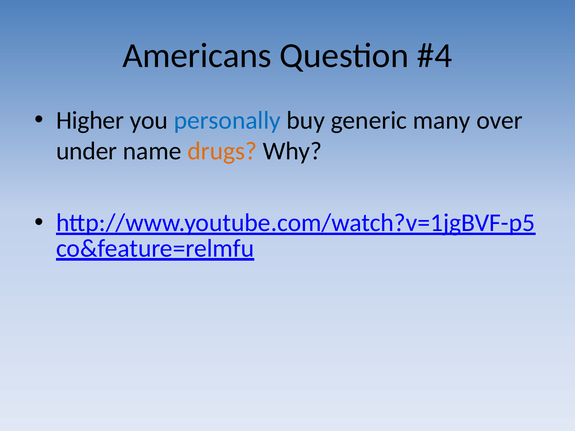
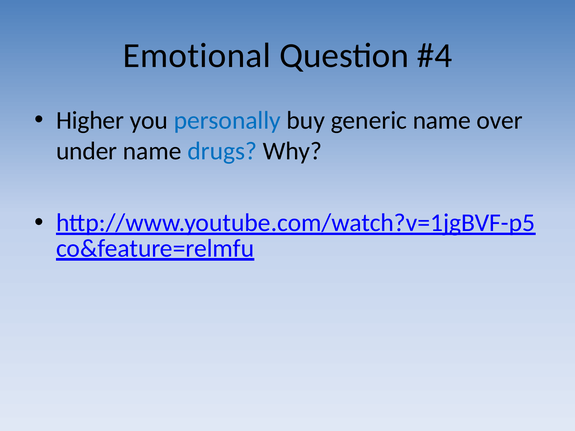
Americans: Americans -> Emotional
generic many: many -> name
drugs colour: orange -> blue
